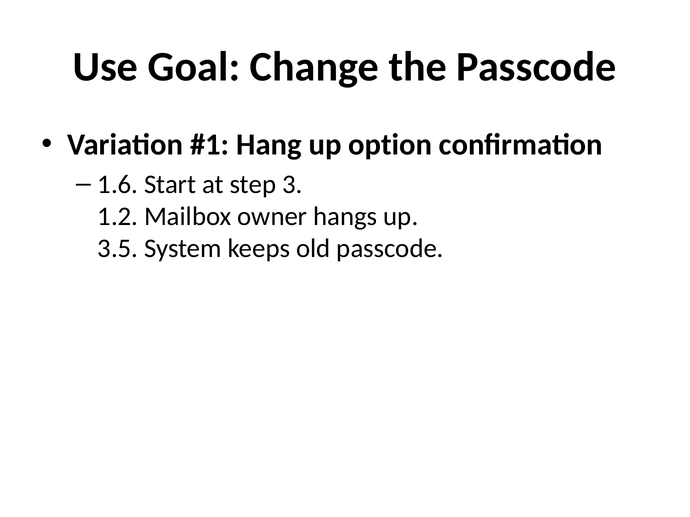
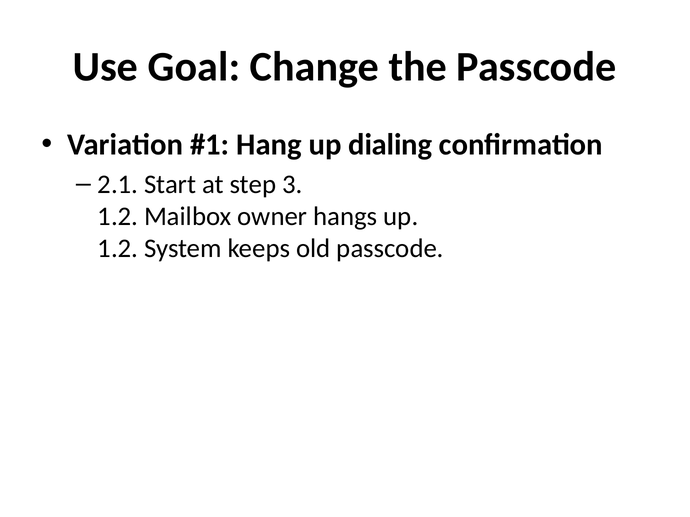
option: option -> dialing
1.6: 1.6 -> 2.1
3.5 at (118, 249): 3.5 -> 1.2
